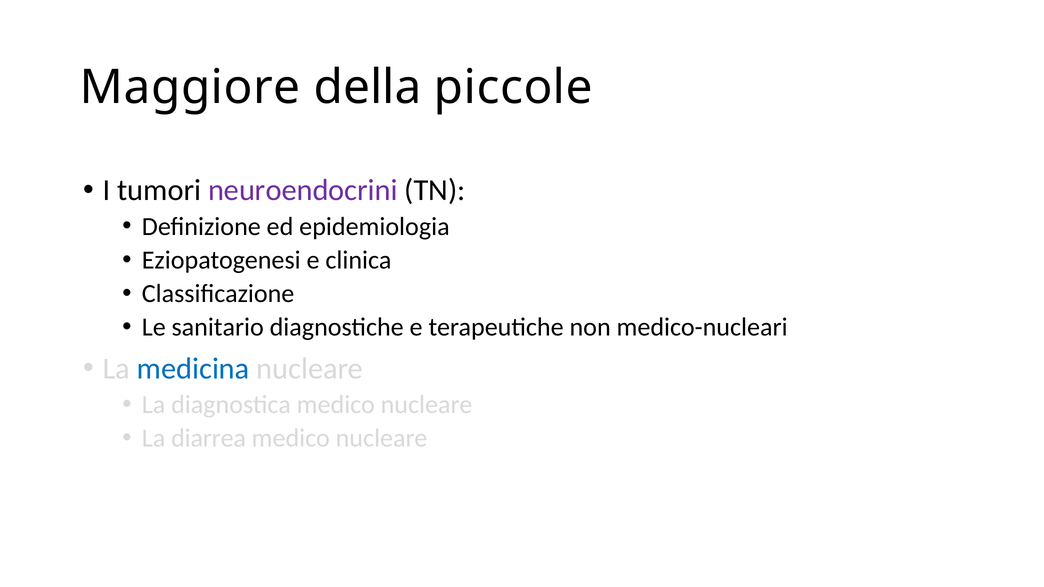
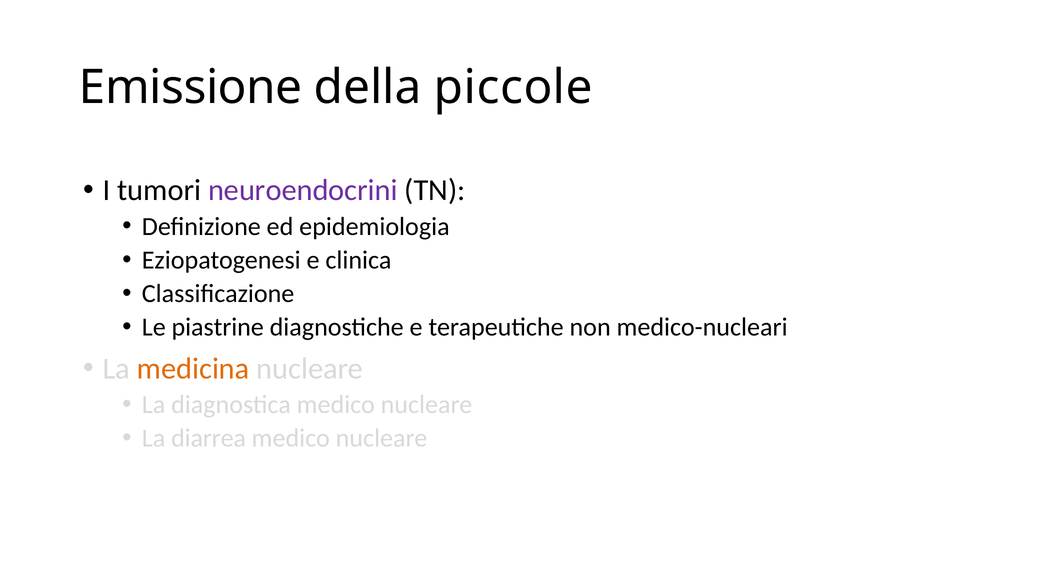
Maggiore: Maggiore -> Emissione
sanitario: sanitario -> piastrine
medicina colour: blue -> orange
